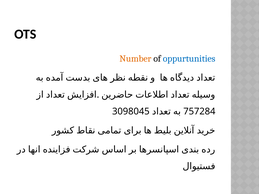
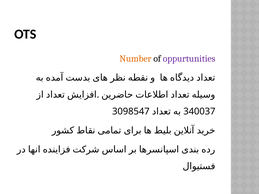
oppurtunities colour: blue -> purple
3098045: 3098045 -> 3098547
757284: 757284 -> 340037
